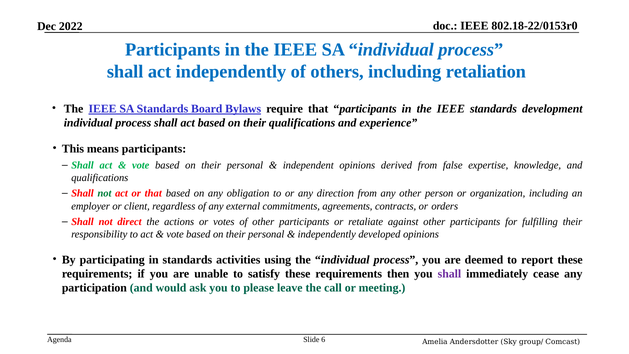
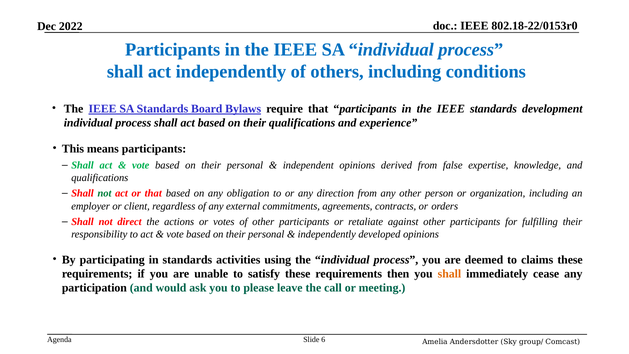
retaliation: retaliation -> conditions
report: report -> claims
shall at (449, 274) colour: purple -> orange
